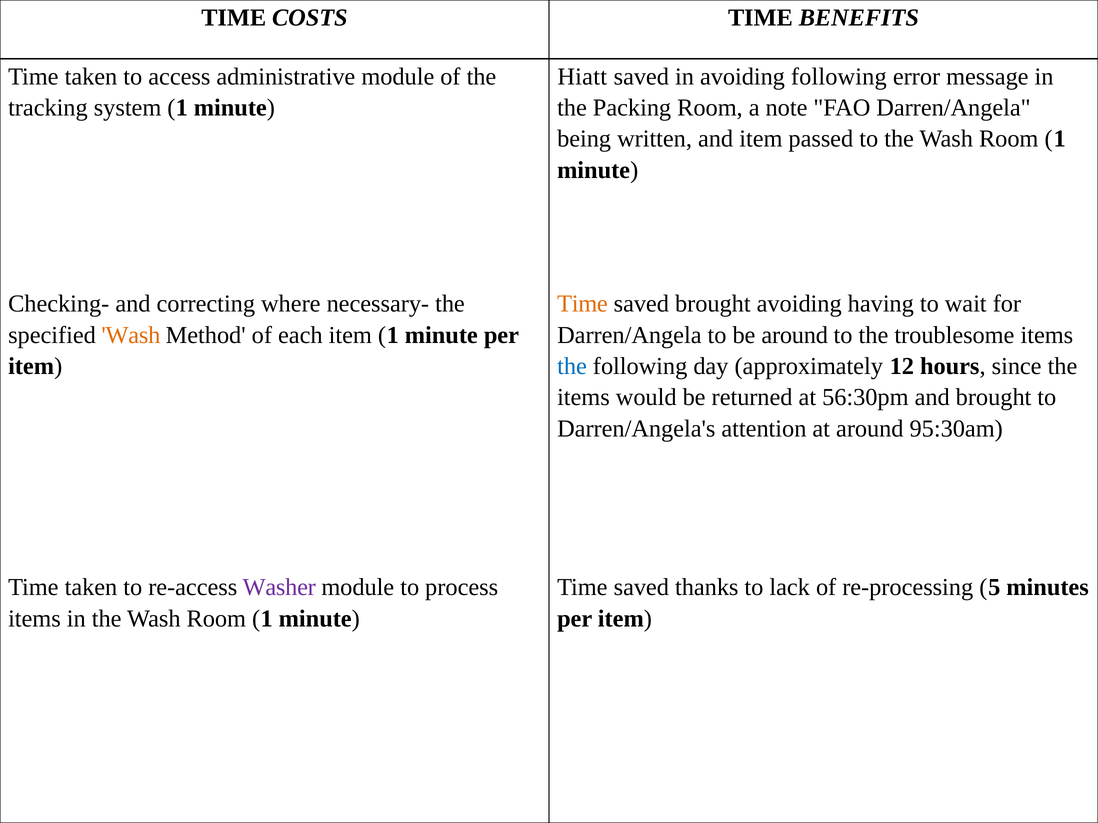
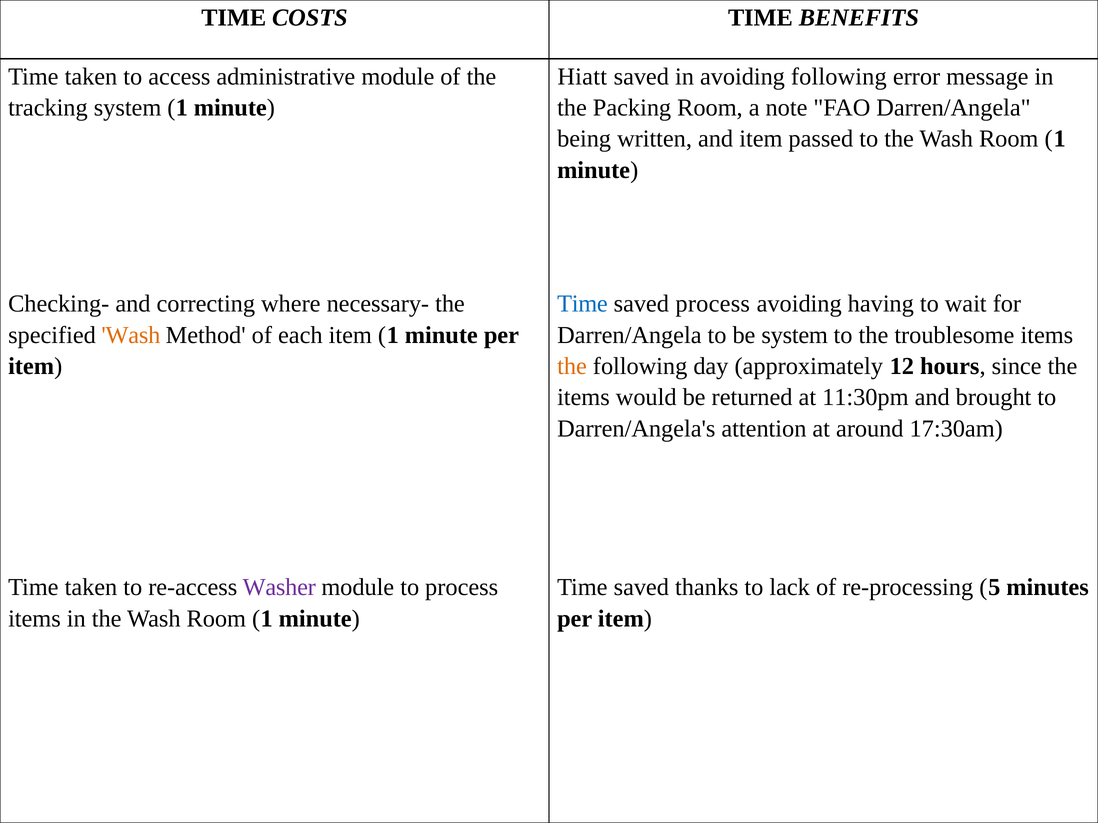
Time at (582, 304) colour: orange -> blue
saved brought: brought -> process
be around: around -> system
the at (572, 366) colour: blue -> orange
56:30pm: 56:30pm -> 11:30pm
95:30am: 95:30am -> 17:30am
